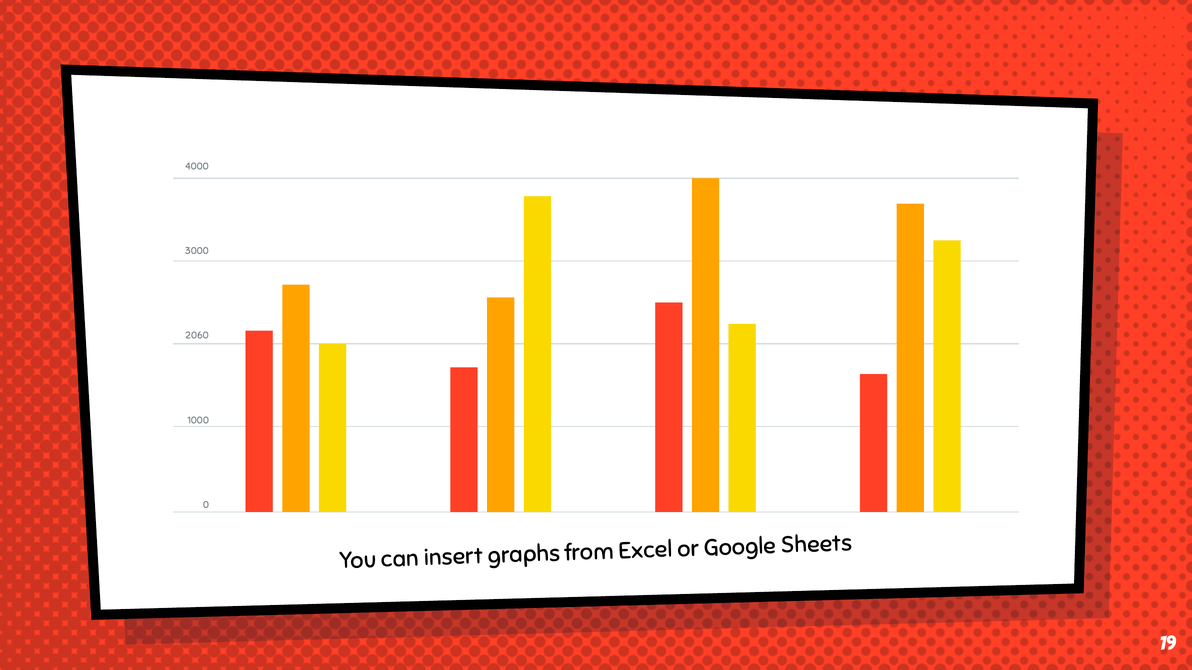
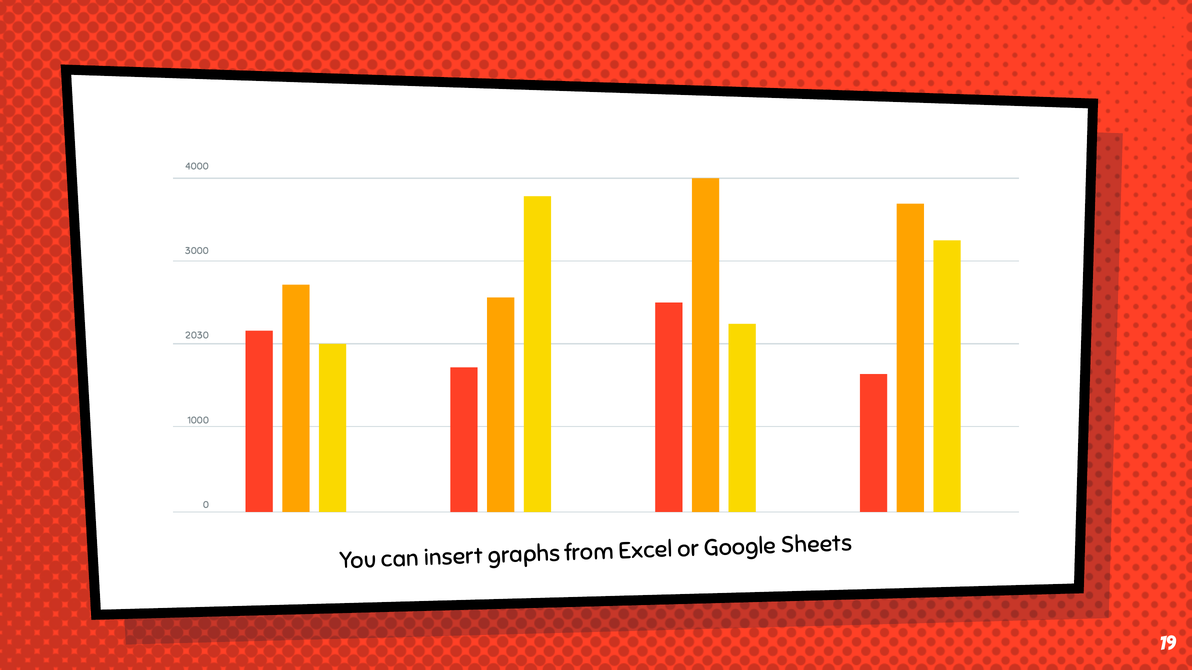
2060: 2060 -> 2030
